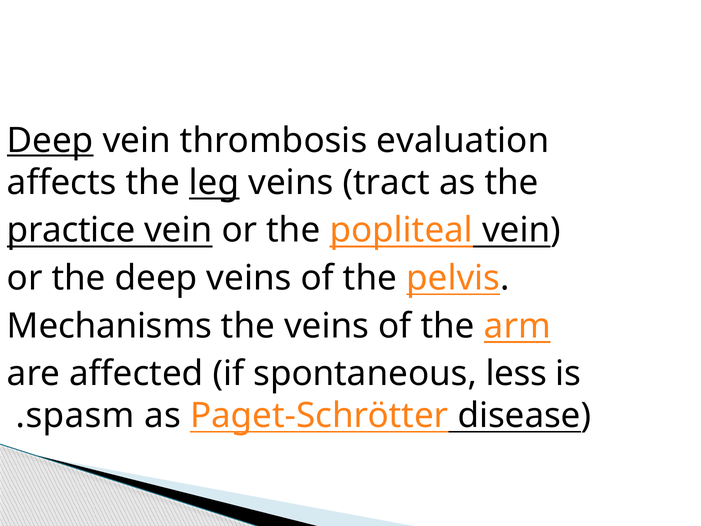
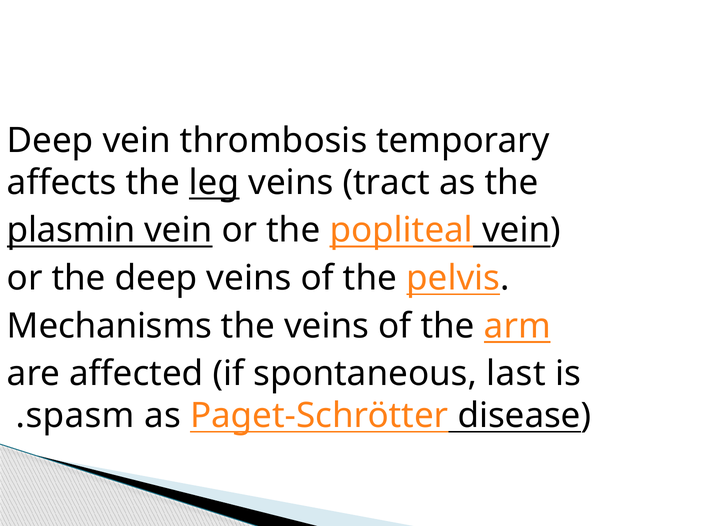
Deep at (50, 140) underline: present -> none
evaluation: evaluation -> temporary
practice: practice -> plasmin
less: less -> last
